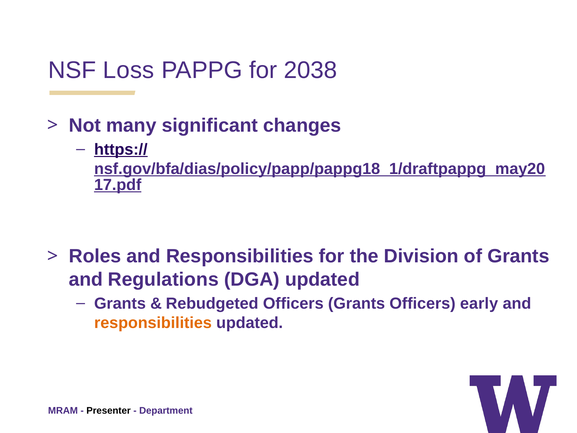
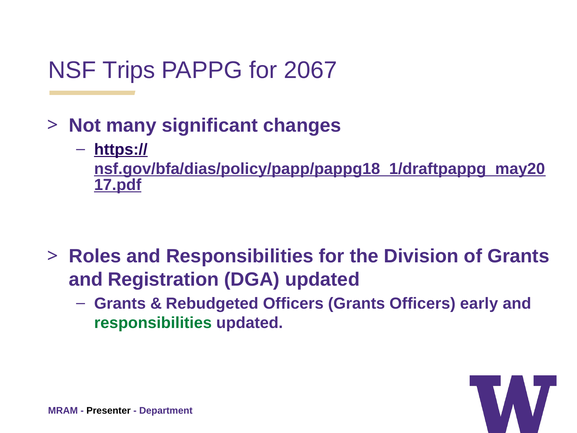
Loss: Loss -> Trips
2038: 2038 -> 2067
Regulations: Regulations -> Registration
responsibilities at (153, 323) colour: orange -> green
